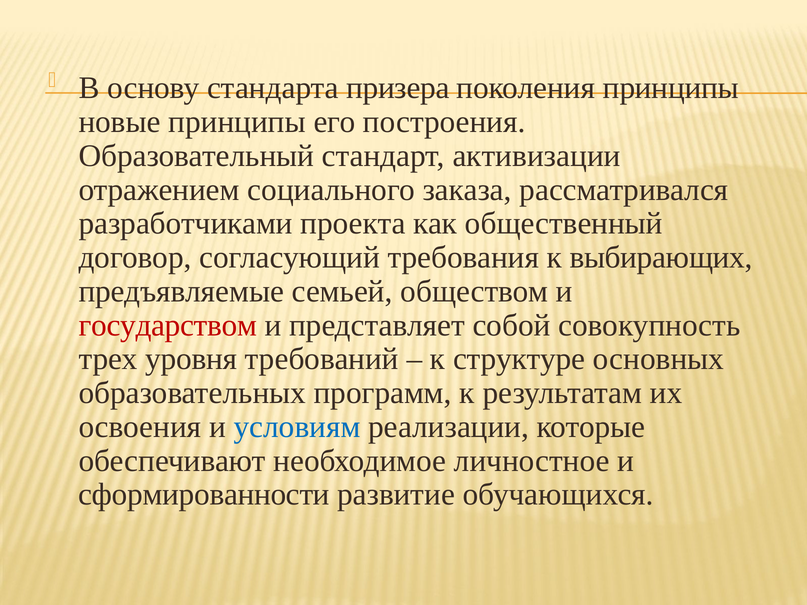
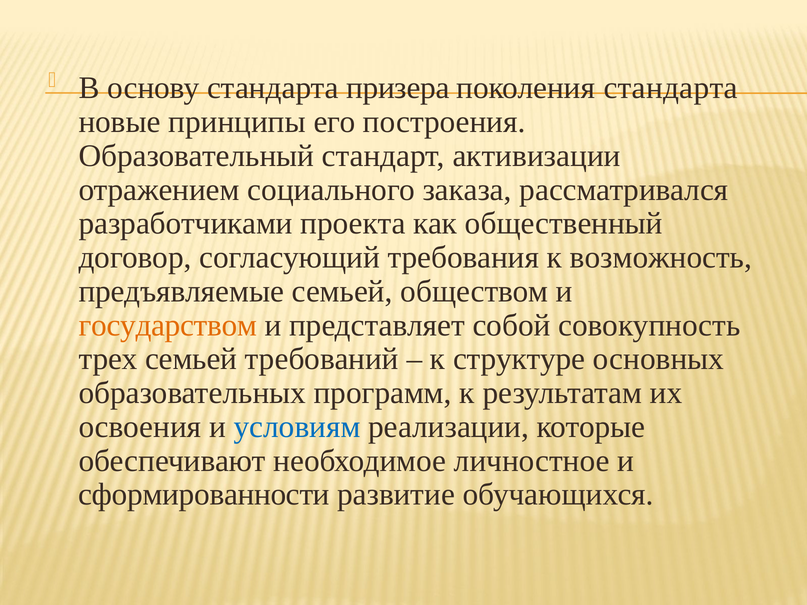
поколения принципы: принципы -> стандарта
выбирающих: выбирающих -> возможность
государством colour: red -> orange
трех уровня: уровня -> семьей
